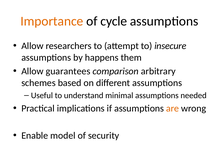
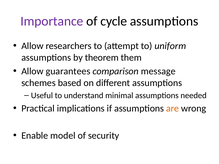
Importance colour: orange -> purple
insecure: insecure -> uniform
happens: happens -> theorem
arbitrary: arbitrary -> message
